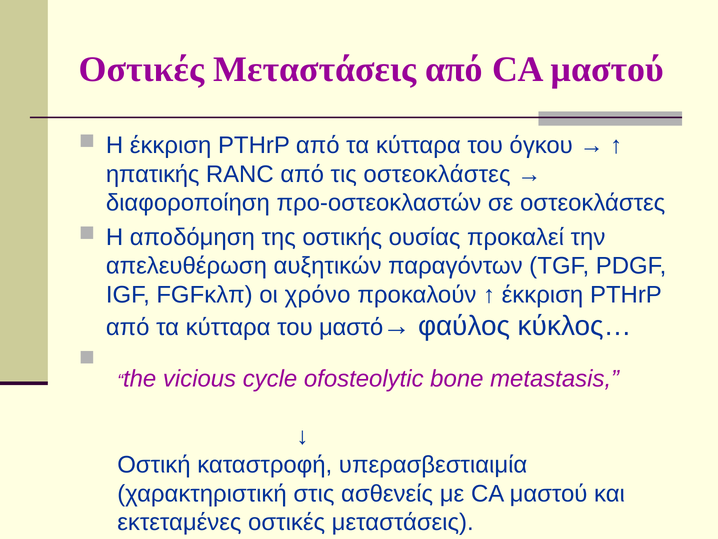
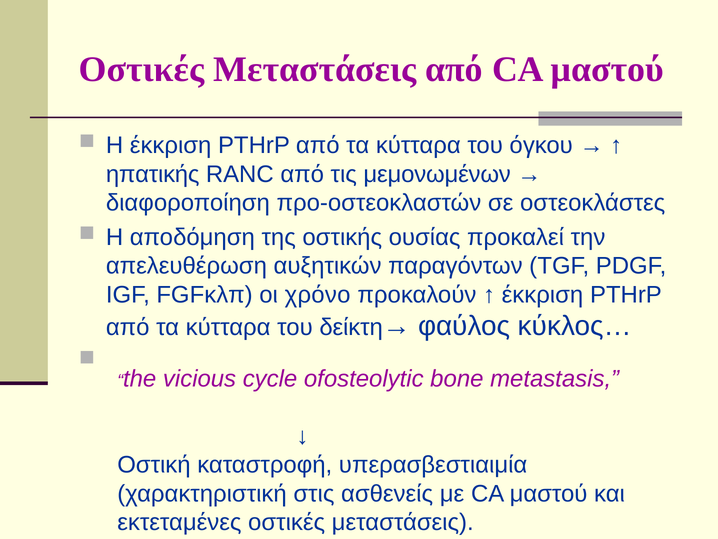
τις οστεοκλάστες: οστεοκλάστες -> μεμονωμένων
μαστό: μαστό -> δείκτη
